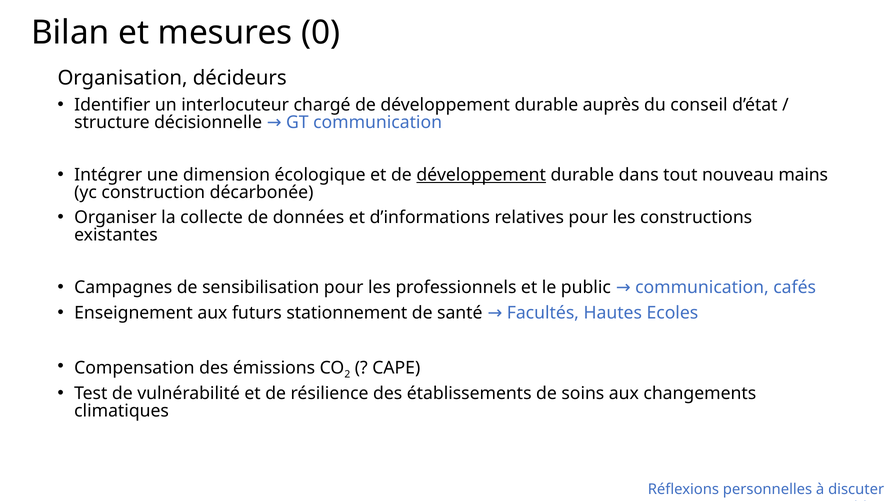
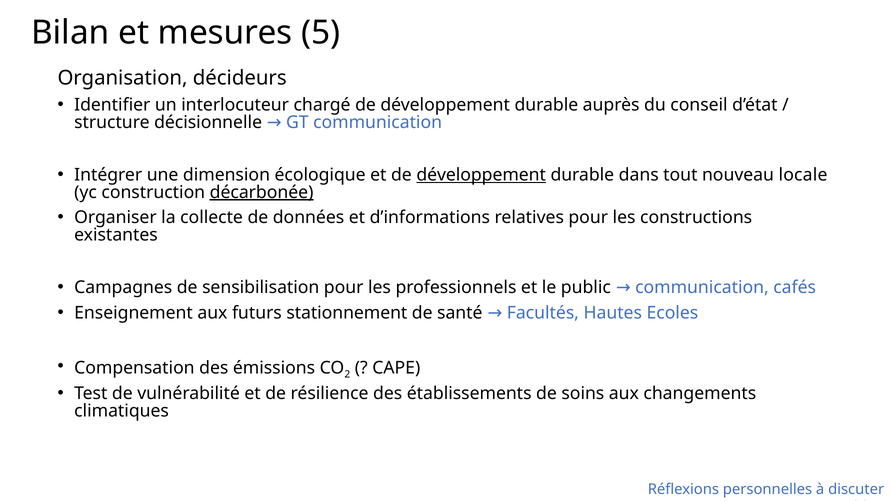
0: 0 -> 5
mains: mains -> locale
décarbonée underline: none -> present
